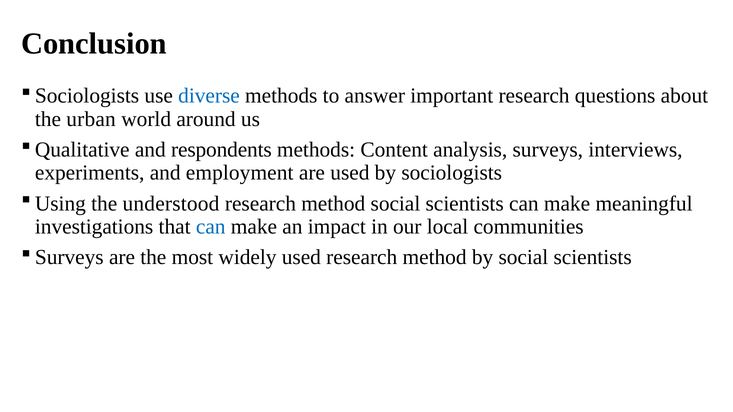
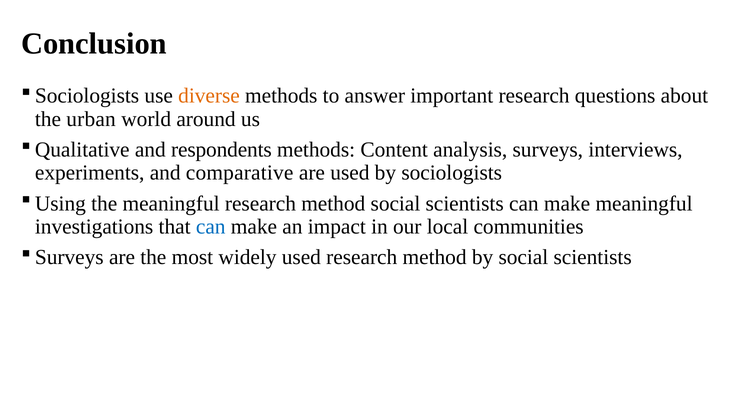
diverse colour: blue -> orange
employment: employment -> comparative
the understood: understood -> meaningful
